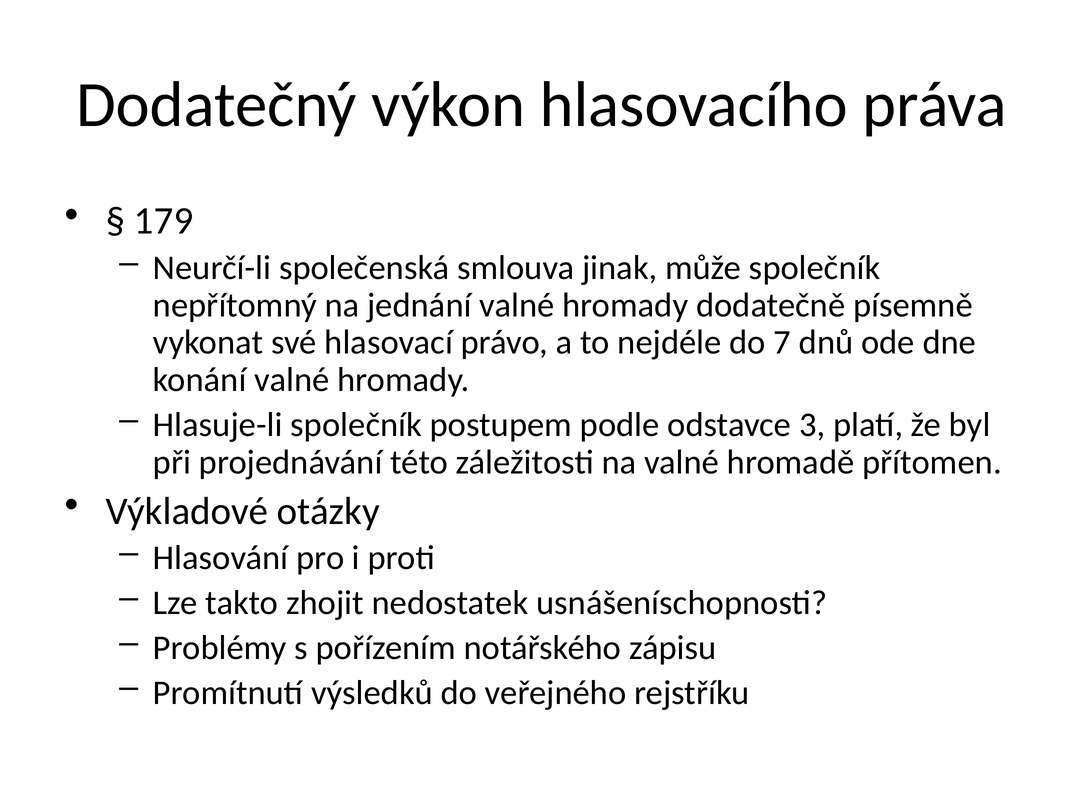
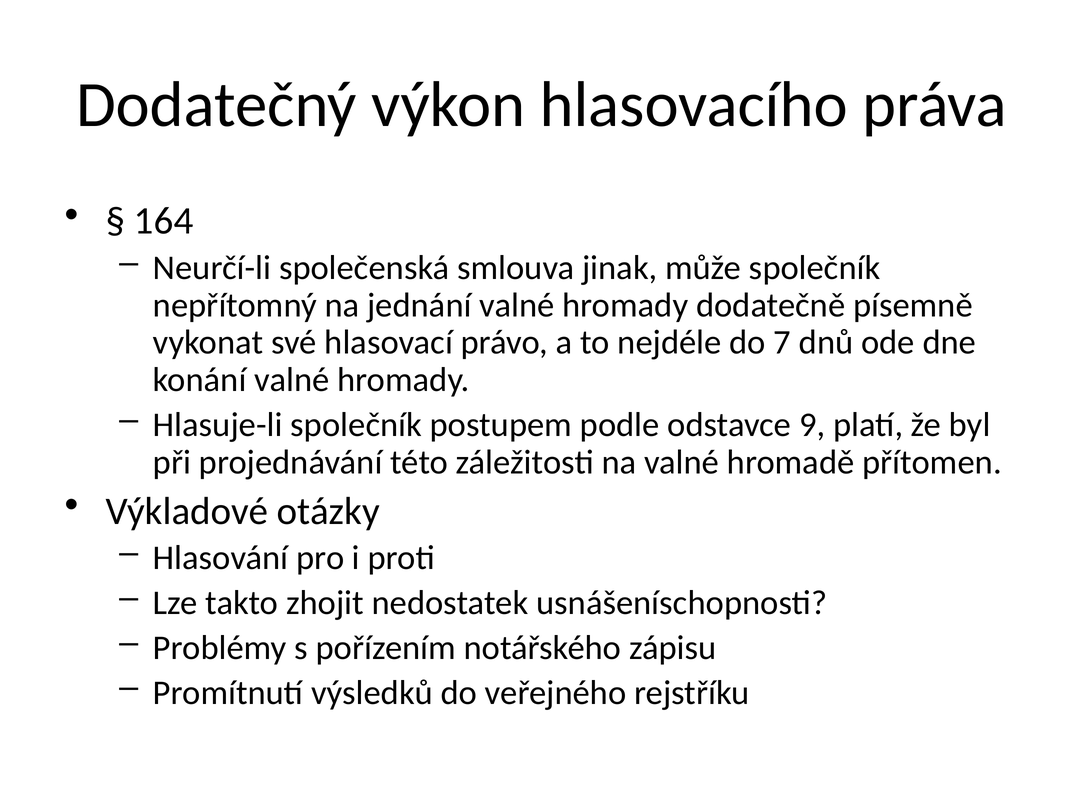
179: 179 -> 164
3: 3 -> 9
